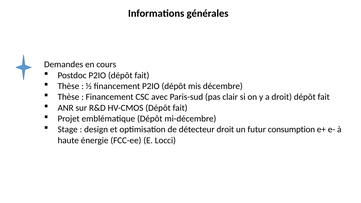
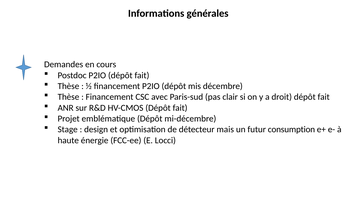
détecteur droit: droit -> mais
